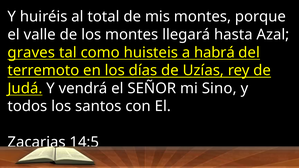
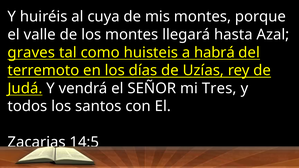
total: total -> cuya
Sino: Sino -> Tres
